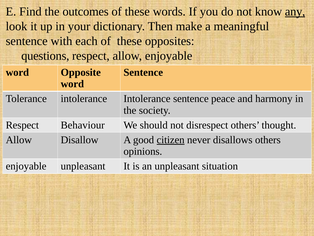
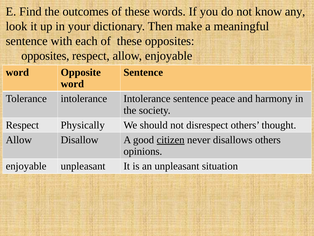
any underline: present -> none
questions at (45, 56): questions -> opposites
Behaviour: Behaviour -> Physically
